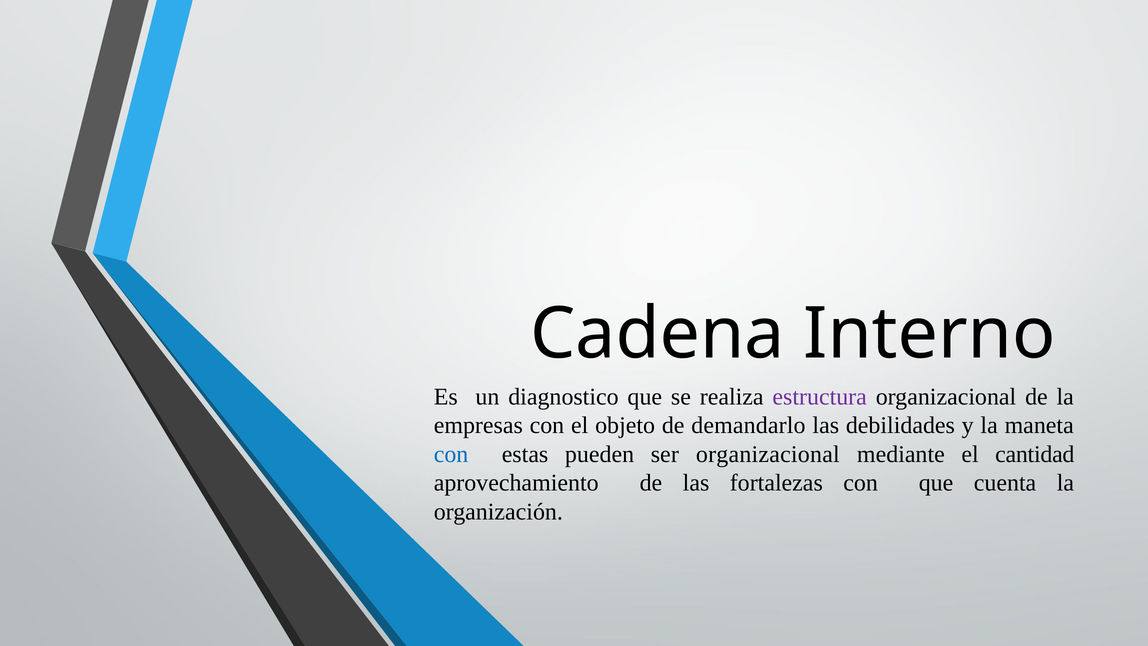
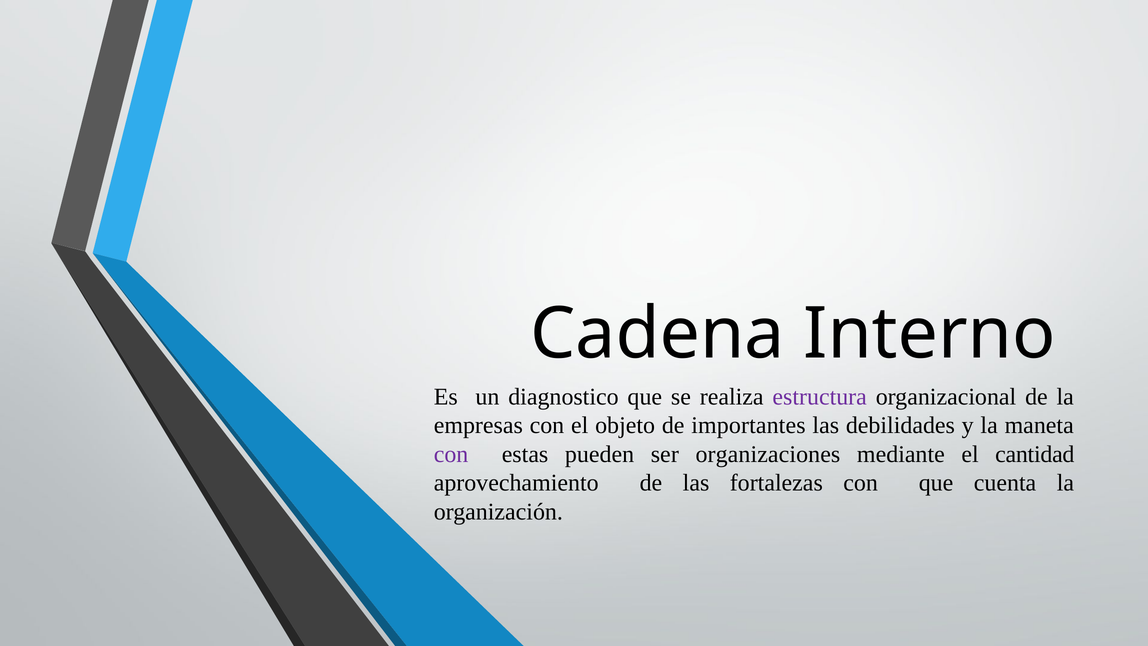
demandarlo: demandarlo -> importantes
con at (451, 454) colour: blue -> purple
ser organizacional: organizacional -> organizaciones
